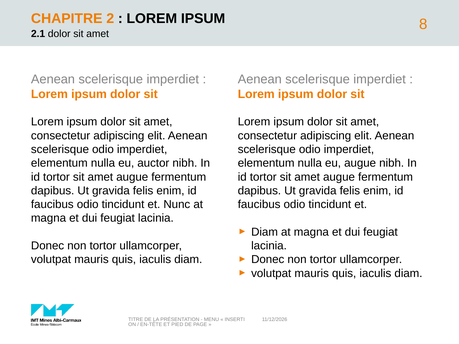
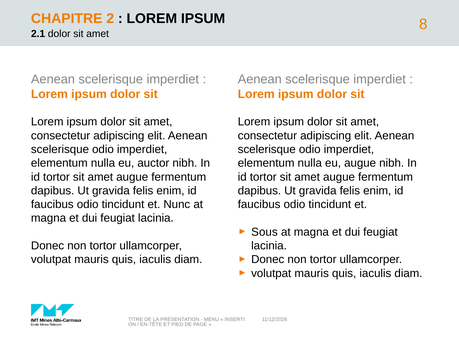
Diam at (265, 232): Diam -> Sous
